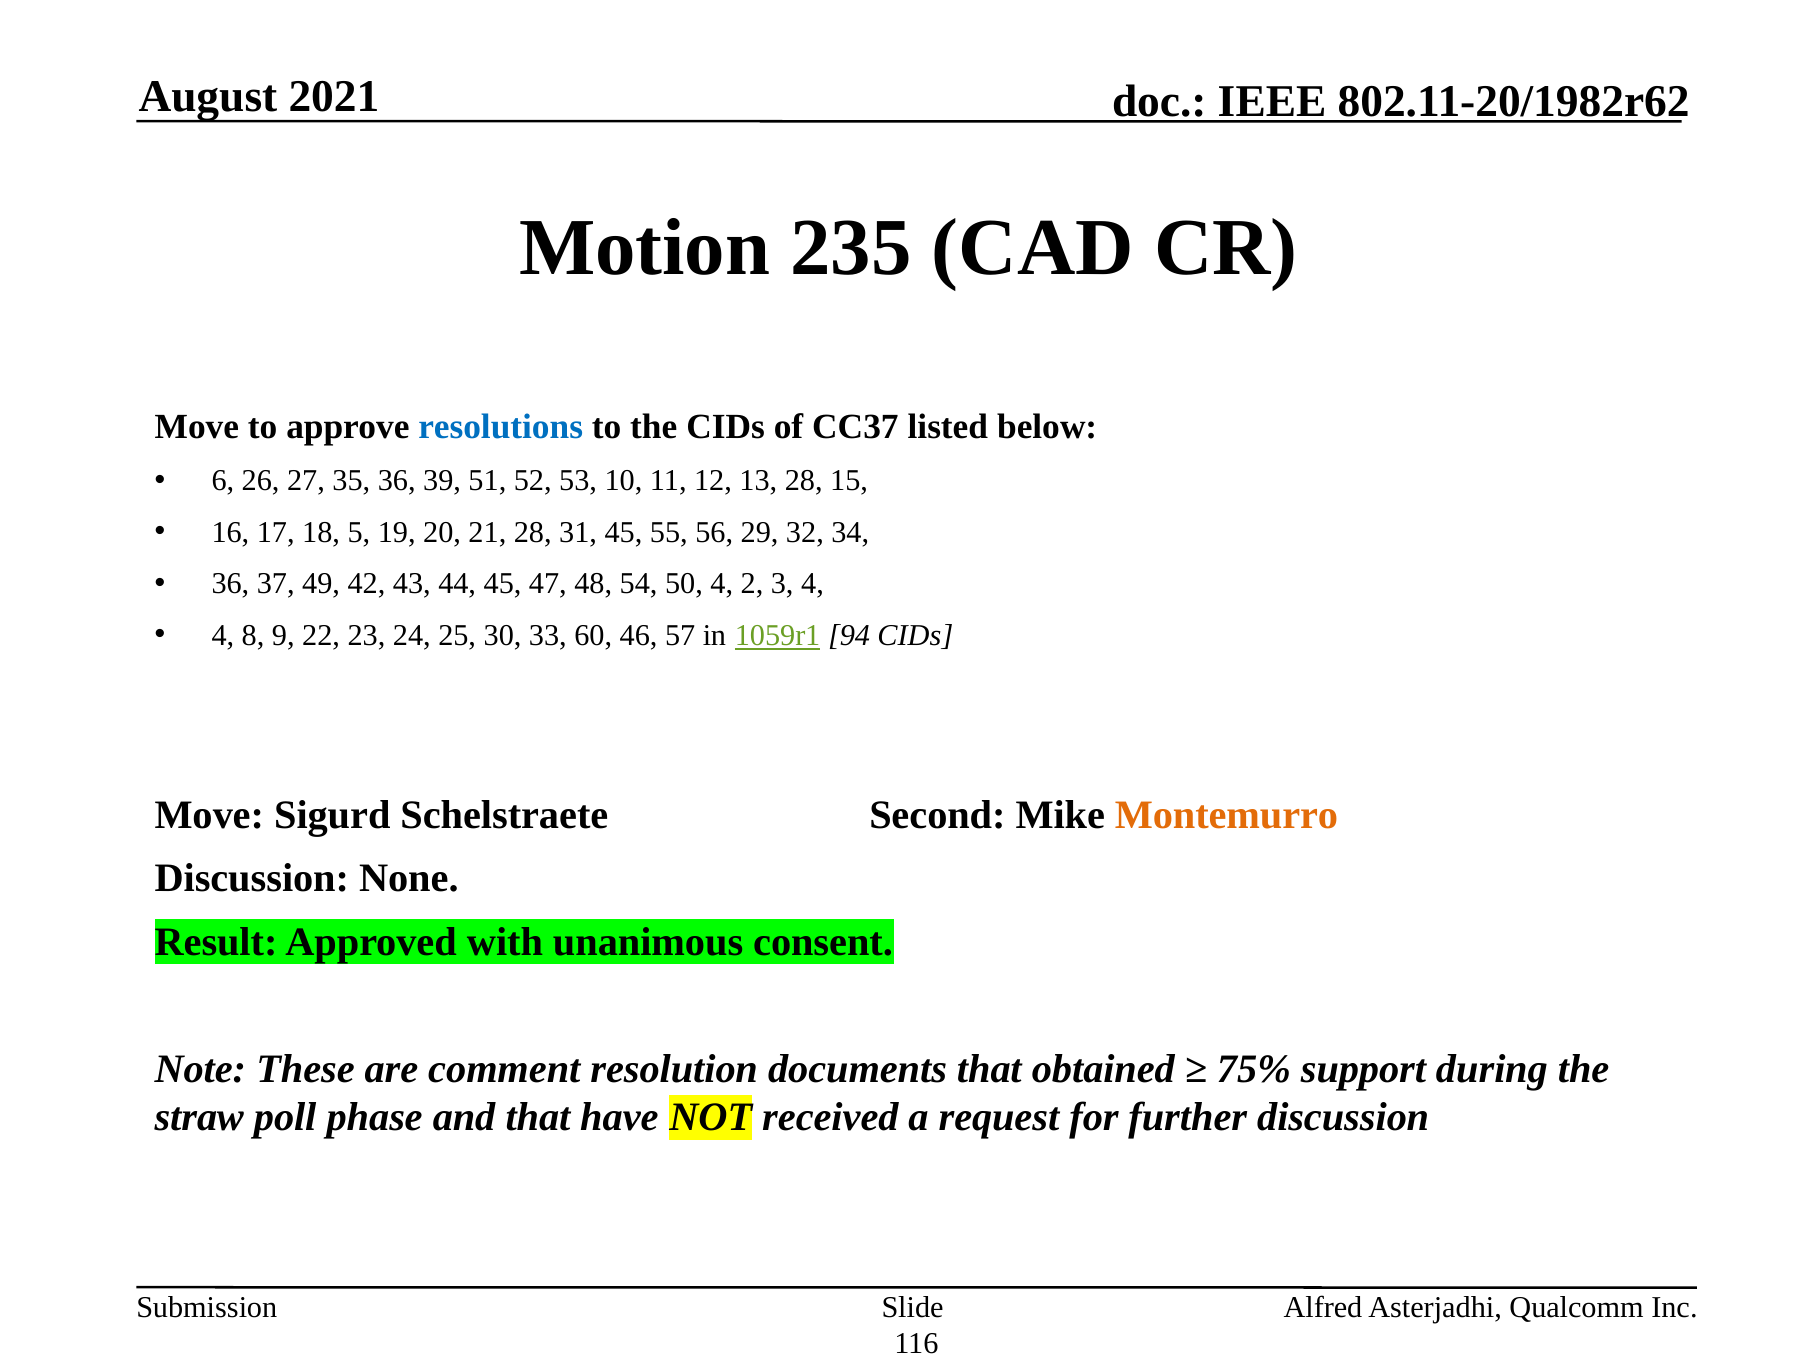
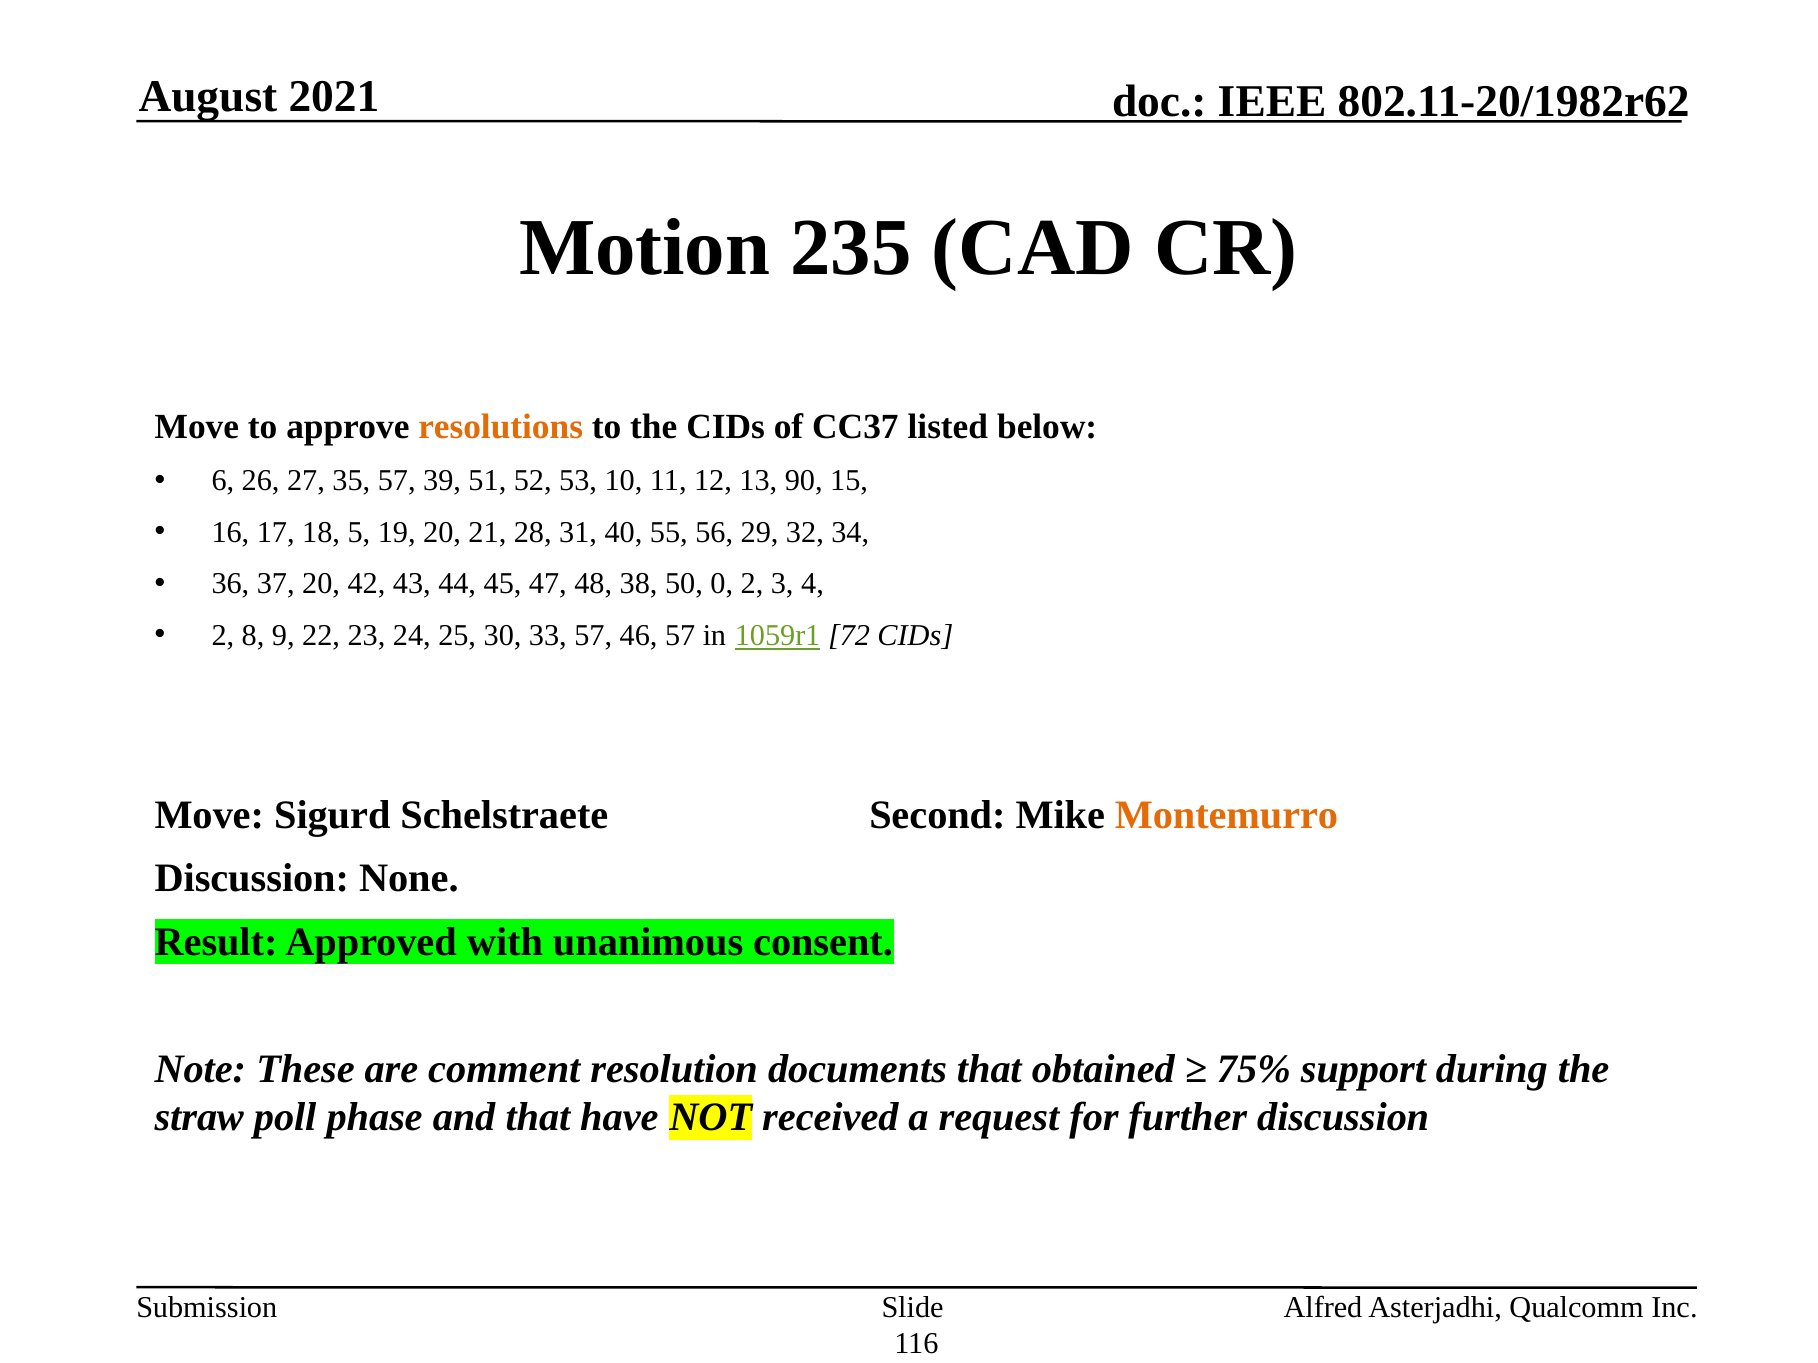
resolutions colour: blue -> orange
35 36: 36 -> 57
13 28: 28 -> 90
31 45: 45 -> 40
37 49: 49 -> 20
54: 54 -> 38
50 4: 4 -> 0
4 at (223, 636): 4 -> 2
33 60: 60 -> 57
94: 94 -> 72
